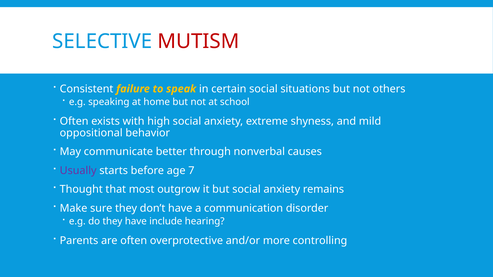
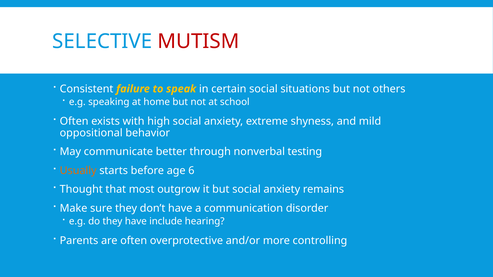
causes: causes -> testing
Usually colour: purple -> orange
7: 7 -> 6
